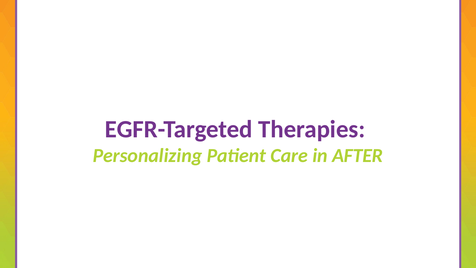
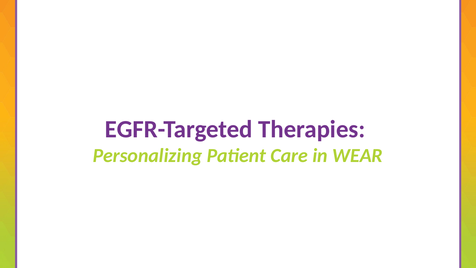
AFTER: AFTER -> WEAR
